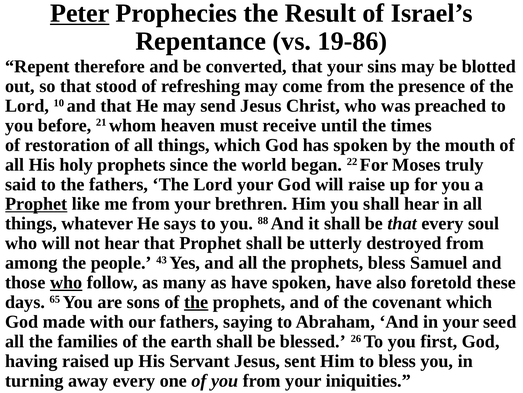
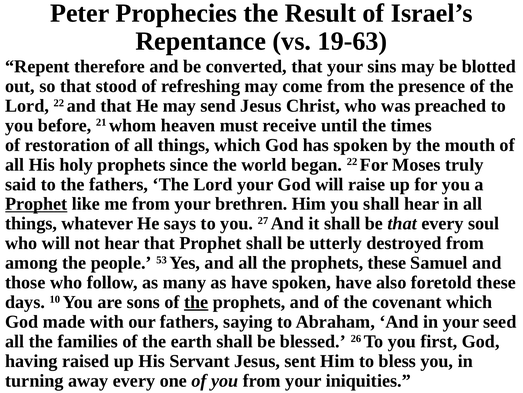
Peter underline: present -> none
19-86: 19-86 -> 19-63
Lord 10: 10 -> 22
88: 88 -> 27
43: 43 -> 53
prophets bless: bless -> these
who at (66, 282) underline: present -> none
65: 65 -> 10
